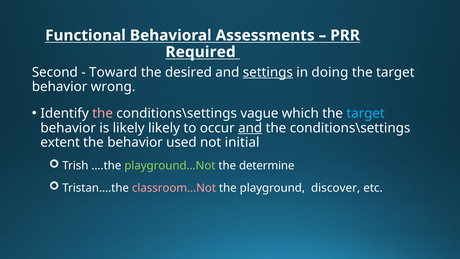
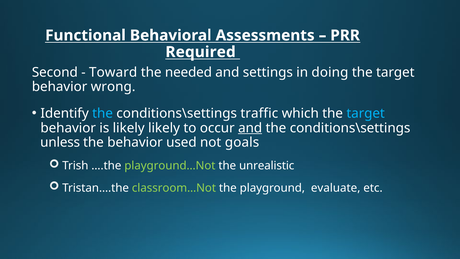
desired: desired -> needed
settings underline: present -> none
the at (103, 113) colour: pink -> light blue
vague: vague -> traffic
extent: extent -> unless
initial: initial -> goals
determine: determine -> unrealistic
classroom…Not colour: pink -> light green
discover: discover -> evaluate
